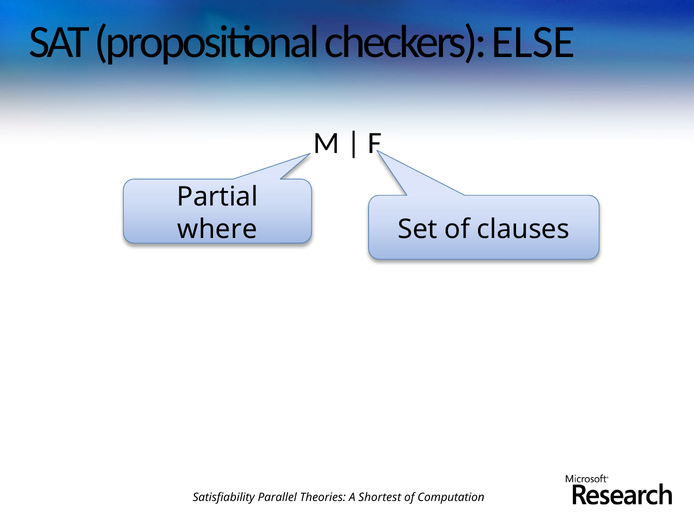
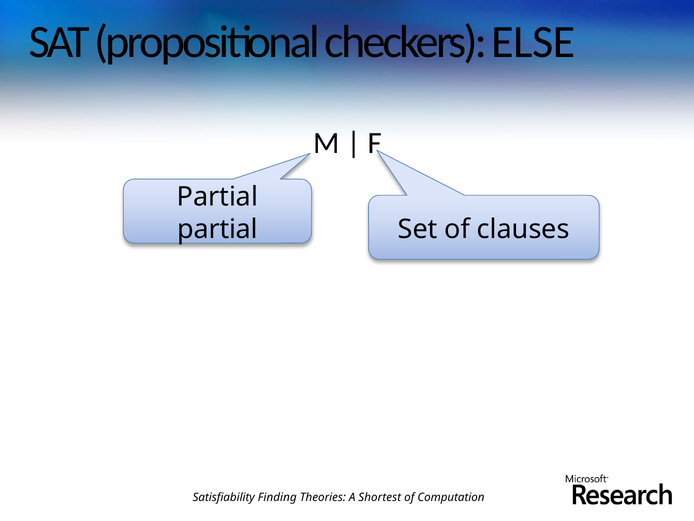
where at (217, 229): where -> partial
Parallel: Parallel -> Finding
